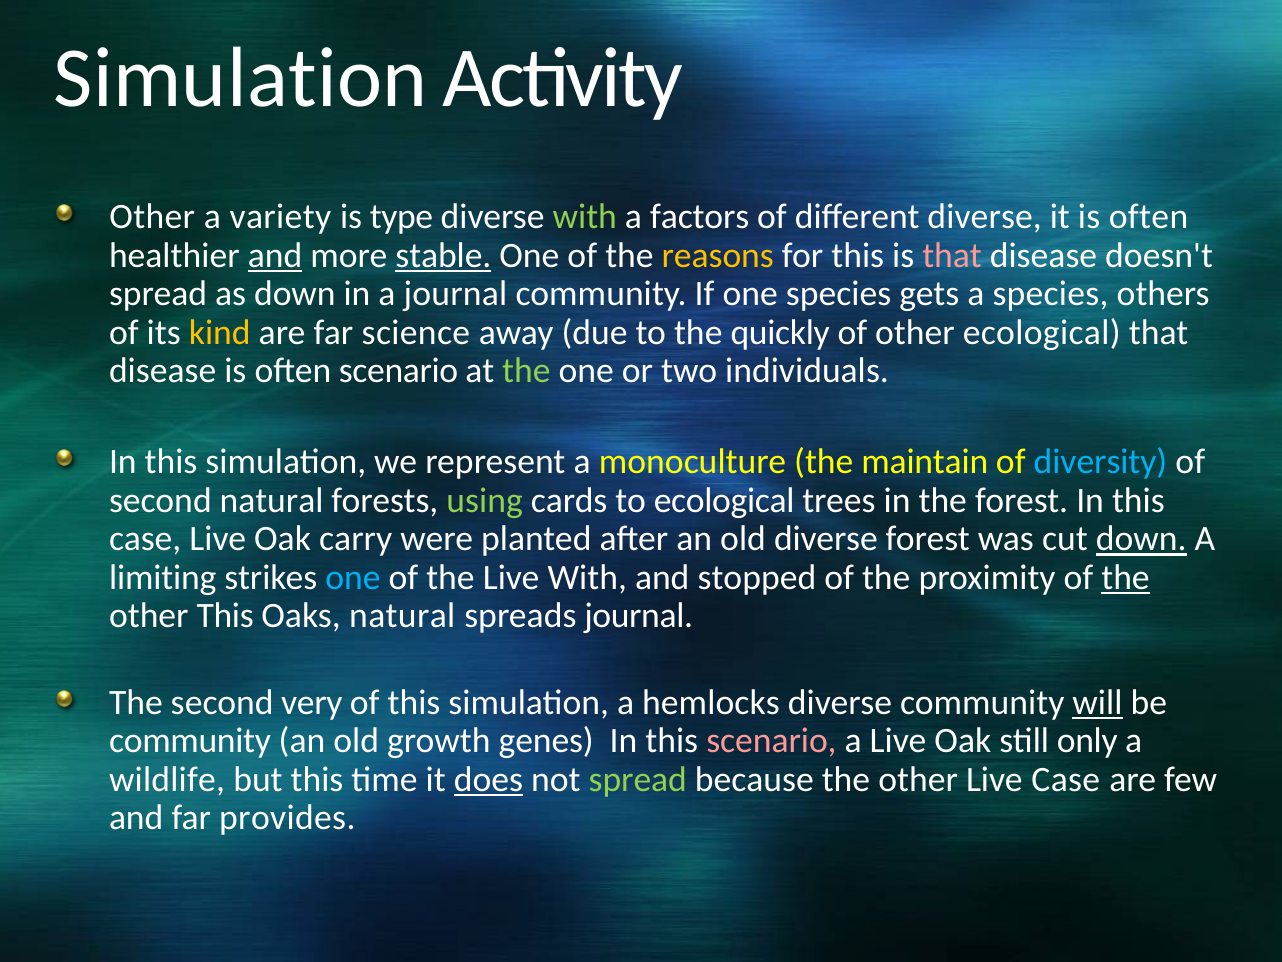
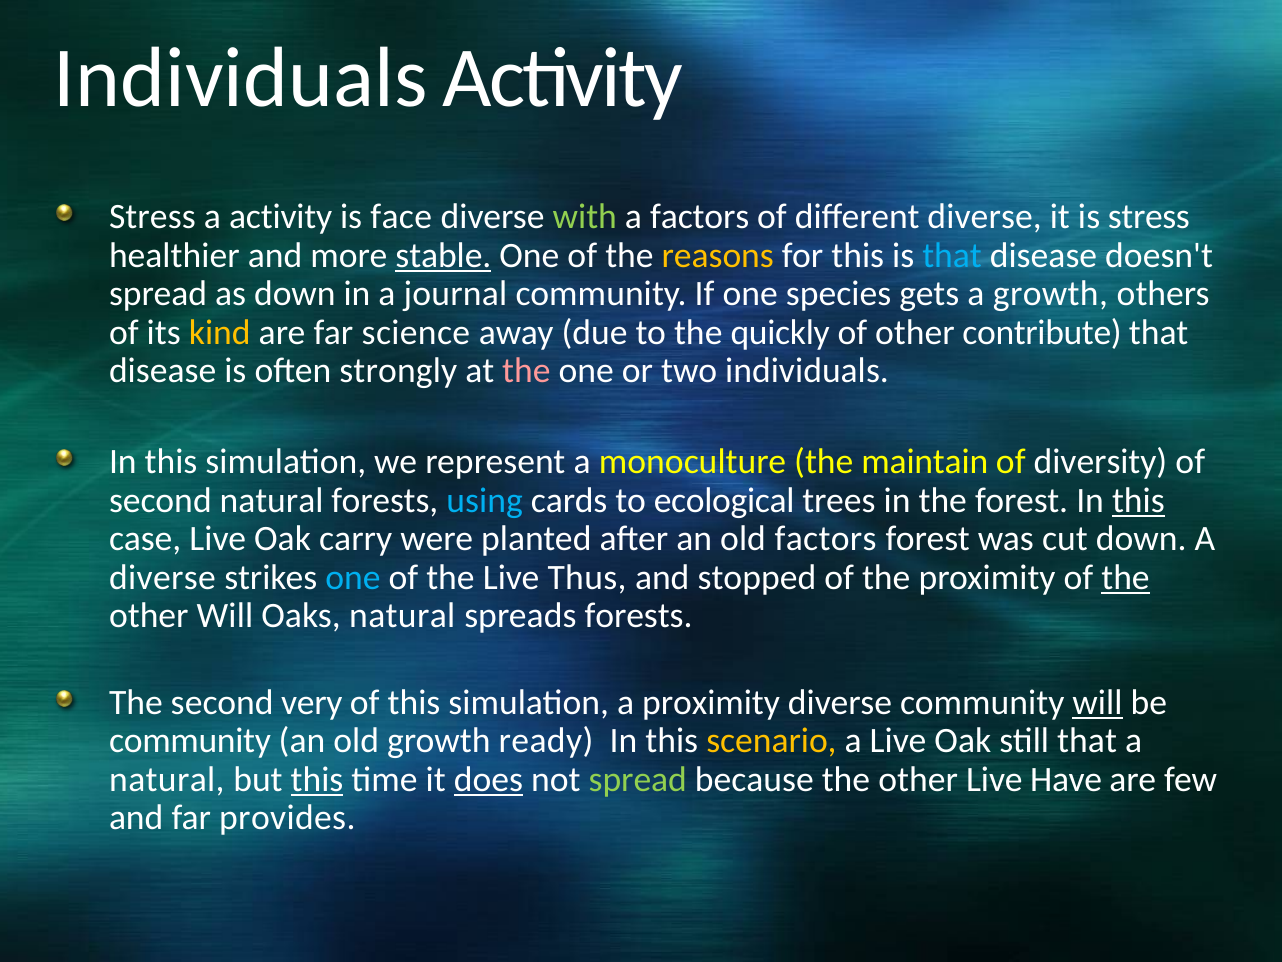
Simulation at (241, 78): Simulation -> Individuals
Other at (152, 217): Other -> Stress
a variety: variety -> activity
type: type -> face
it is often: often -> stress
and at (275, 255) underline: present -> none
that at (952, 255) colour: pink -> light blue
a species: species -> growth
other ecological: ecological -> contribute
often scenario: scenario -> strongly
the at (526, 371) colour: light green -> pink
diversity colour: light blue -> white
using colour: light green -> light blue
this at (1138, 500) underline: none -> present
old diverse: diverse -> factors
down at (1141, 539) underline: present -> none
limiting at (163, 577): limiting -> diverse
Live With: With -> Thus
other This: This -> Will
spreads journal: journal -> forests
a hemlocks: hemlocks -> proximity
genes: genes -> ready
scenario at (771, 741) colour: pink -> yellow
still only: only -> that
wildlife at (167, 779): wildlife -> natural
this at (317, 779) underline: none -> present
Live Case: Case -> Have
